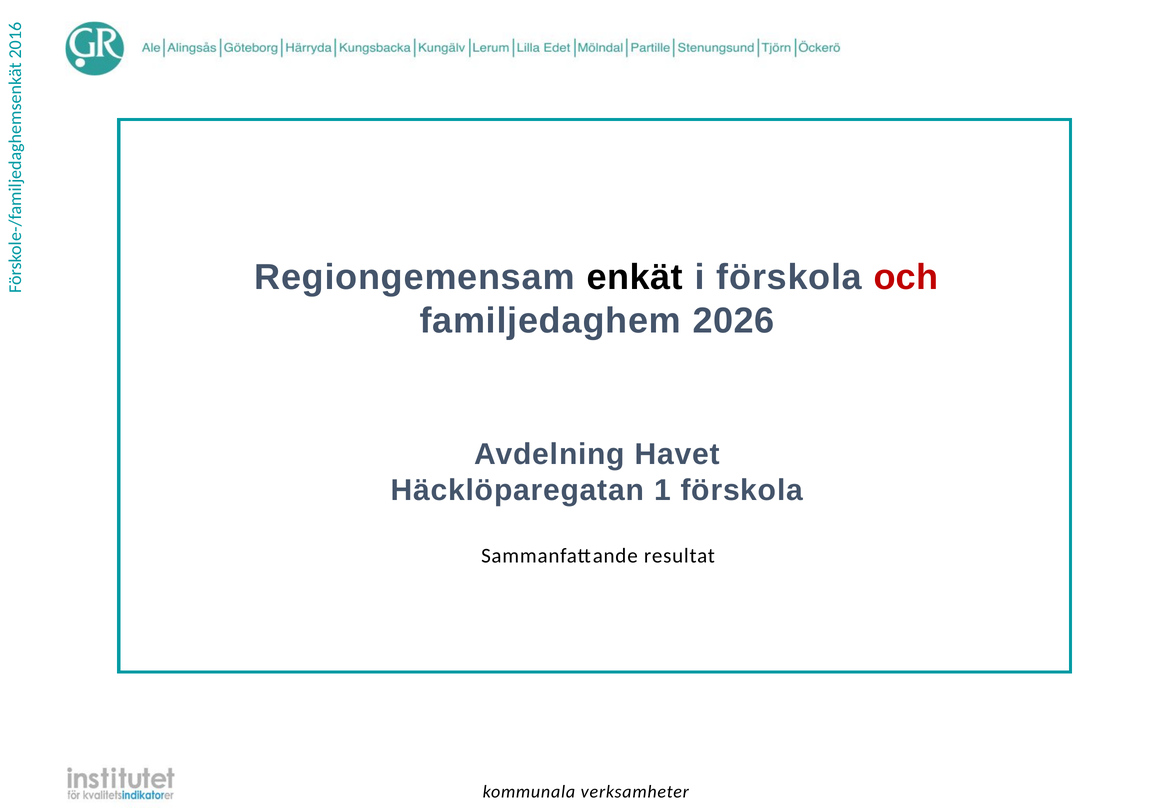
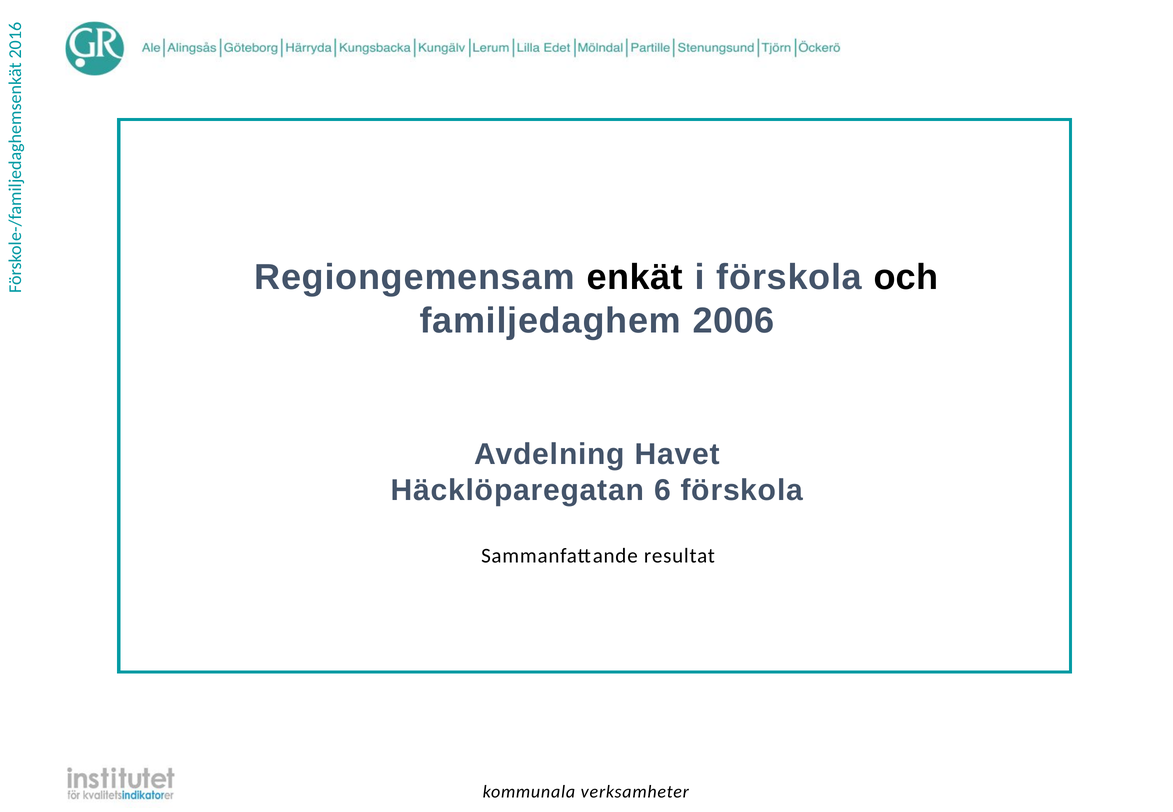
och colour: red -> black
2026: 2026 -> 2006
Häcklöparegatan 1: 1 -> 6
